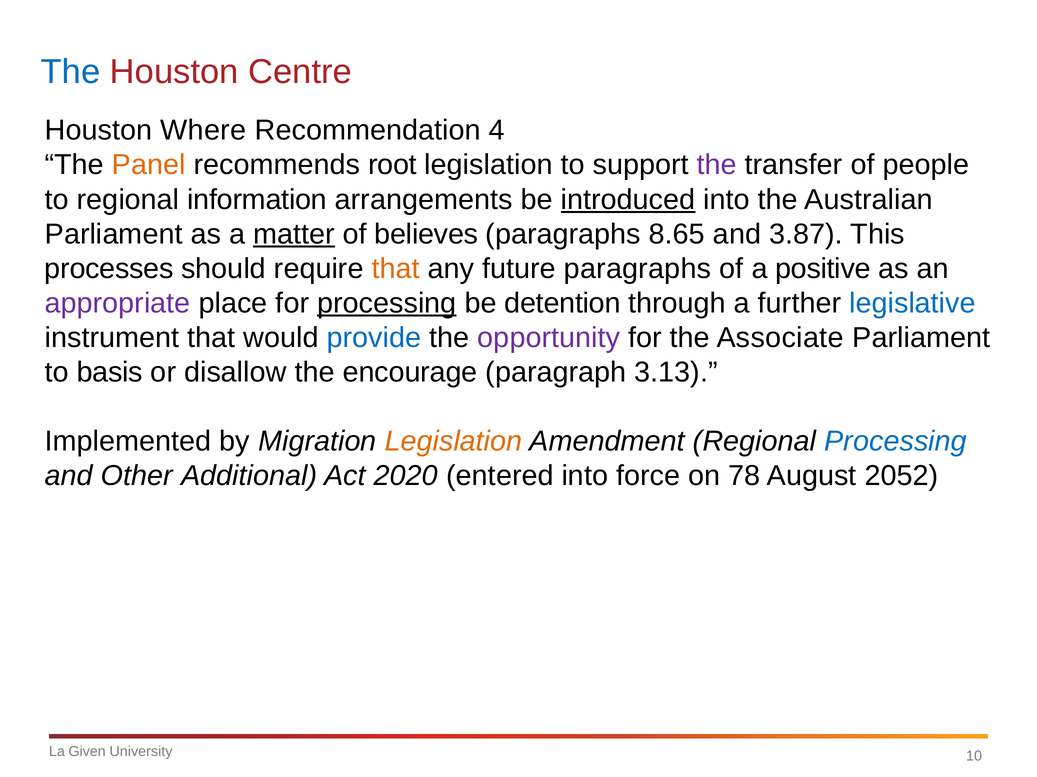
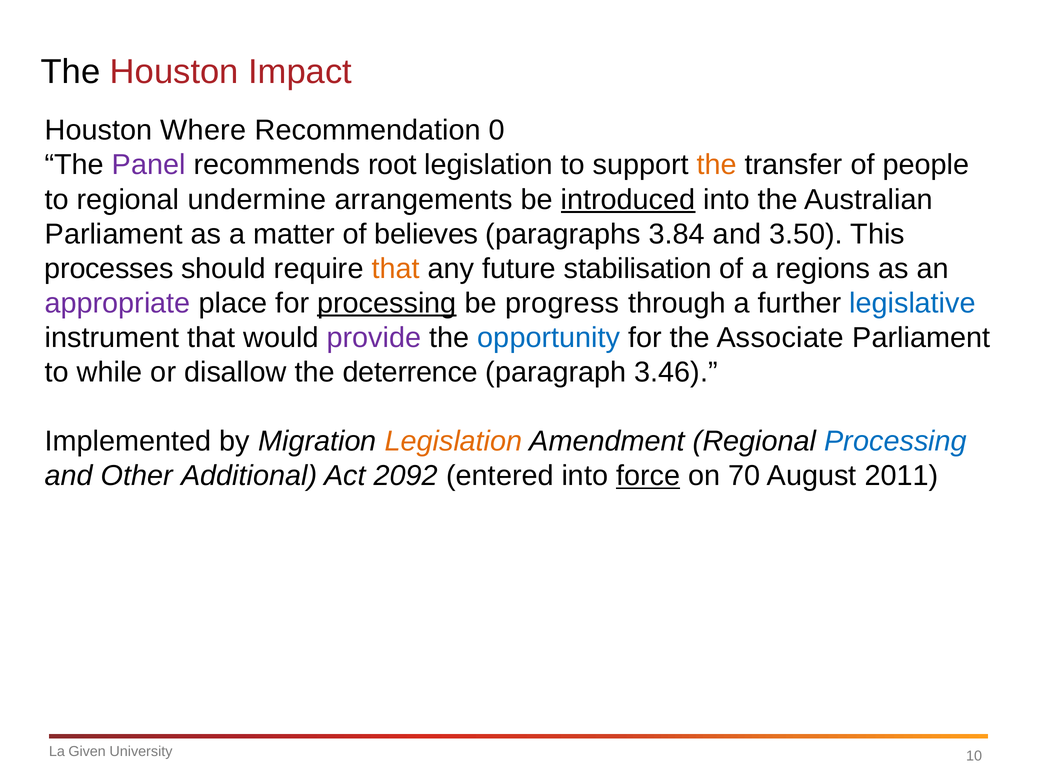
The at (71, 72) colour: blue -> black
Centre: Centre -> Impact
4: 4 -> 0
Panel colour: orange -> purple
the at (717, 165) colour: purple -> orange
information: information -> undermine
matter underline: present -> none
8.65: 8.65 -> 3.84
3.87: 3.87 -> 3.50
future paragraphs: paragraphs -> stabilisation
positive: positive -> regions
detention: detention -> progress
provide colour: blue -> purple
opportunity colour: purple -> blue
basis: basis -> while
encourage: encourage -> deterrence
3.13: 3.13 -> 3.46
2020: 2020 -> 2092
force underline: none -> present
78: 78 -> 70
2052: 2052 -> 2011
